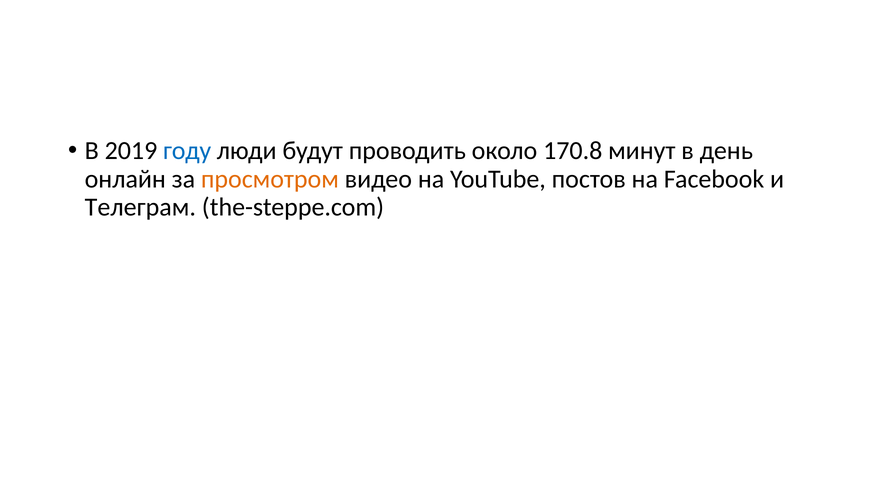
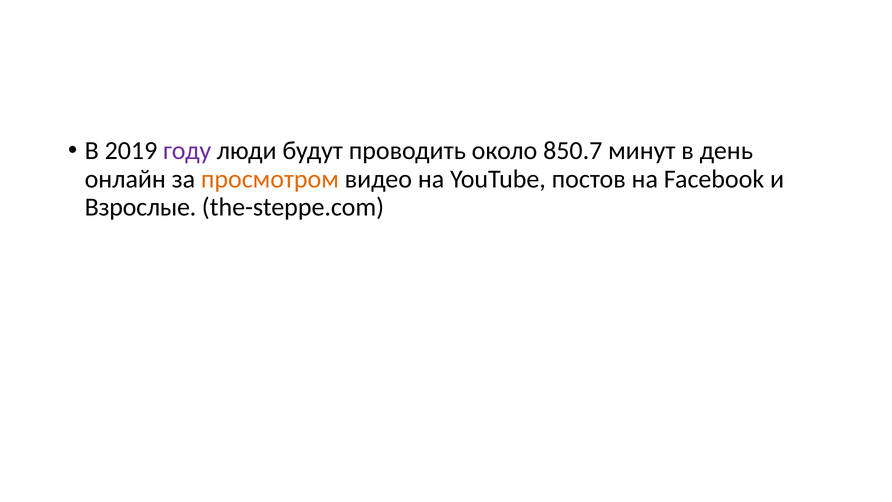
году colour: blue -> purple
170.8: 170.8 -> 850.7
Телеграм: Телеграм -> Взрослые
